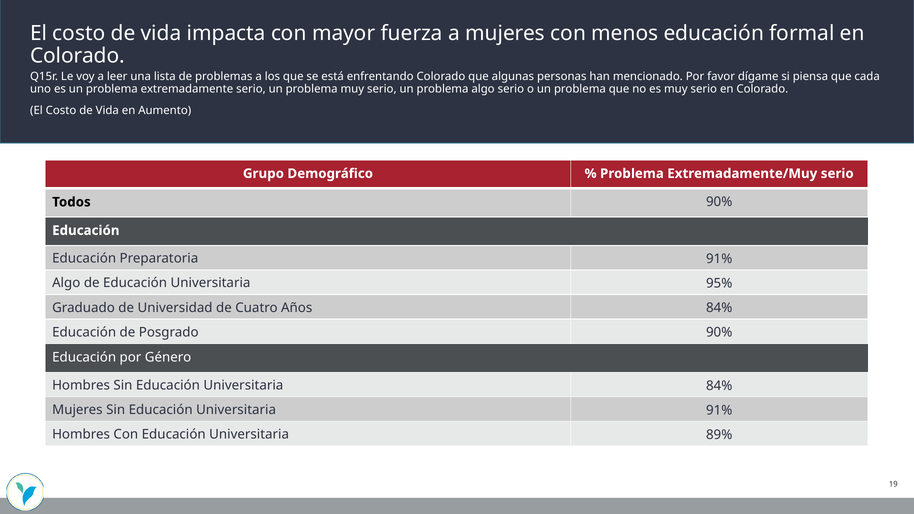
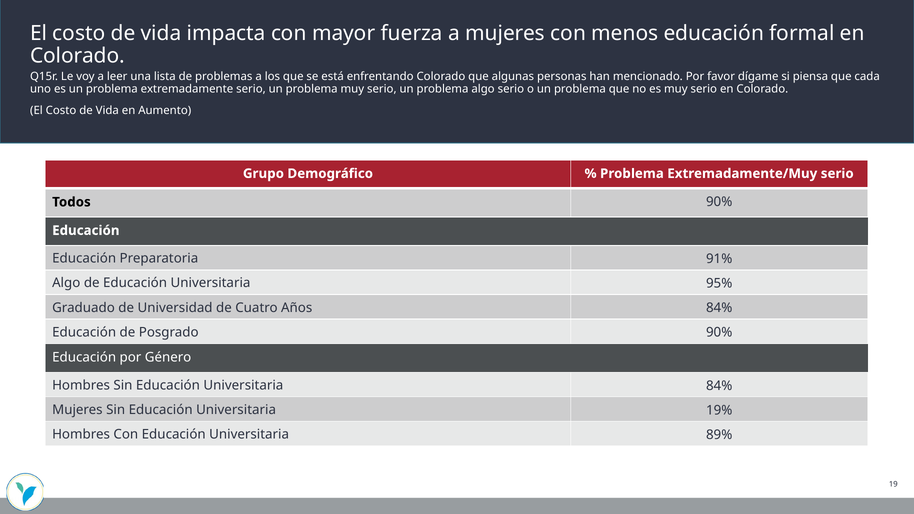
Universitaria 91%: 91% -> 19%
